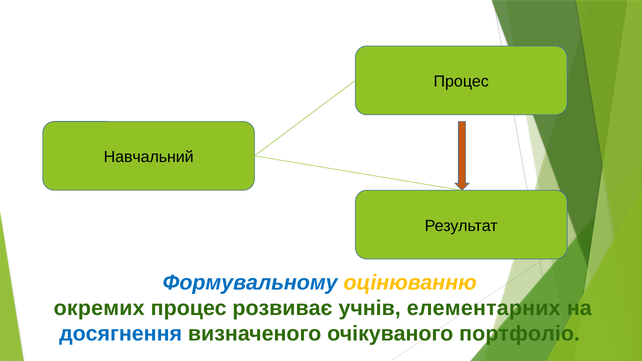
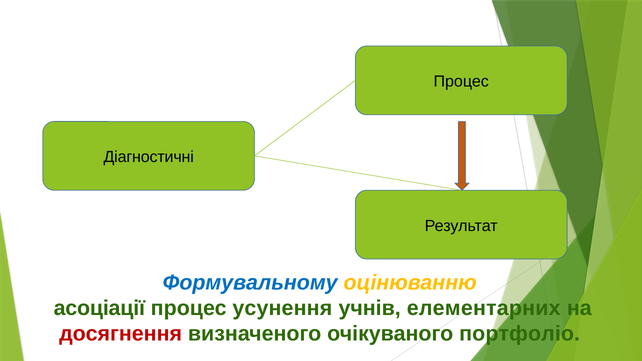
Навчальний: Навчальний -> Діагностичні
окремих: окремих -> асоціації
розвиває: розвиває -> усунення
досягнення colour: blue -> red
